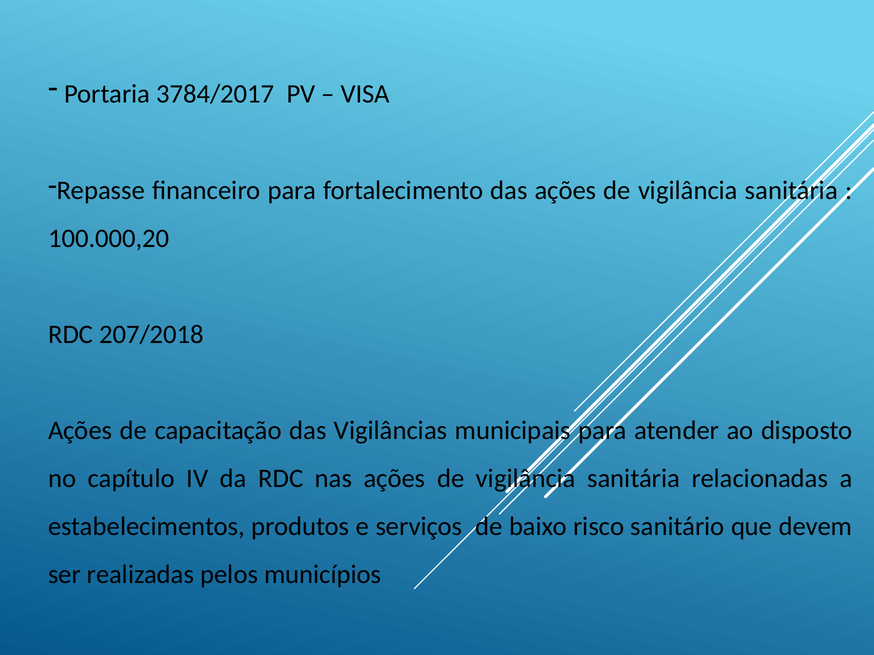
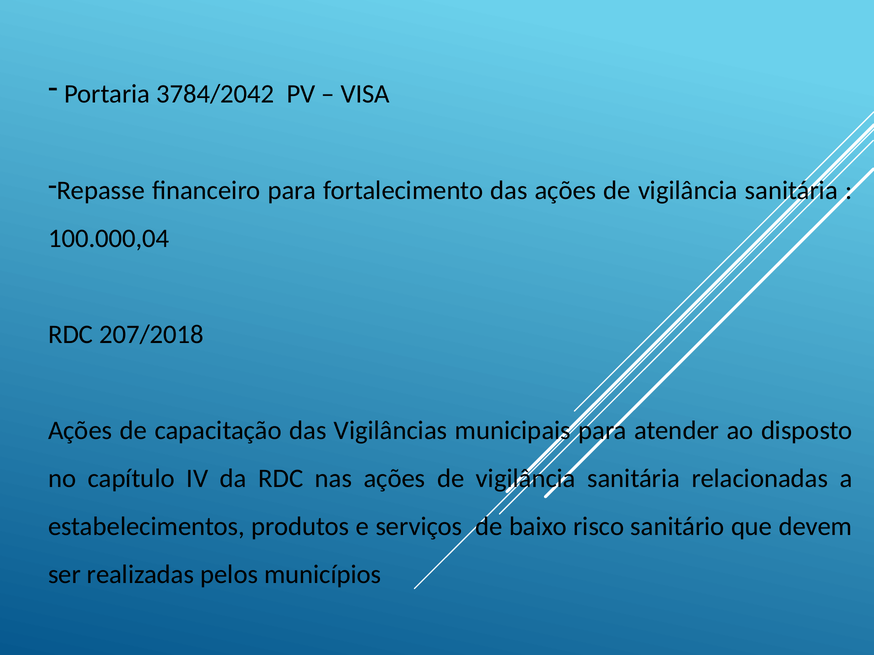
3784/2017: 3784/2017 -> 3784/2042
100.000,20: 100.000,20 -> 100.000,04
